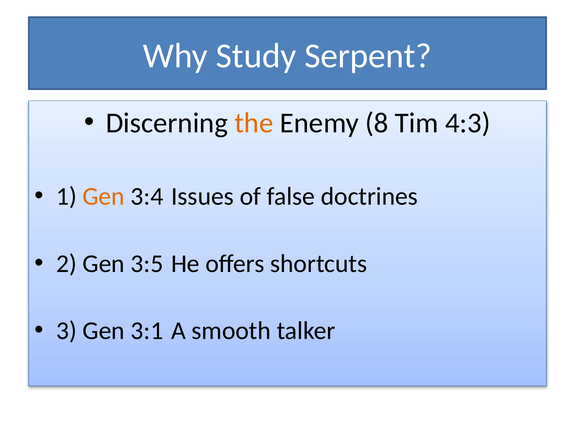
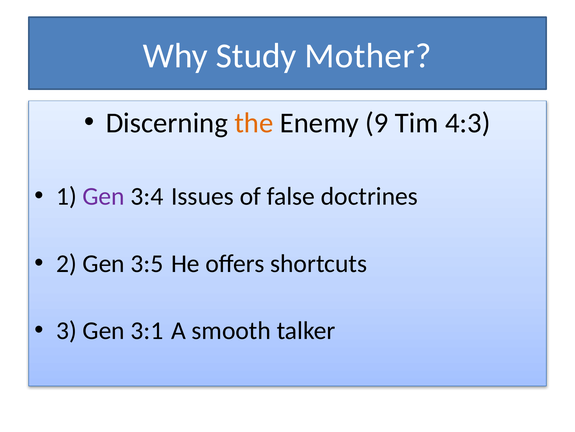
Serpent: Serpent -> Mother
8: 8 -> 9
Gen at (104, 196) colour: orange -> purple
